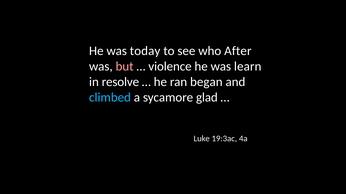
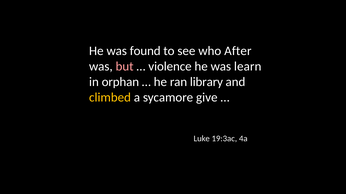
today: today -> found
resolve: resolve -> orphan
began: began -> library
climbed colour: light blue -> yellow
glad: glad -> give
